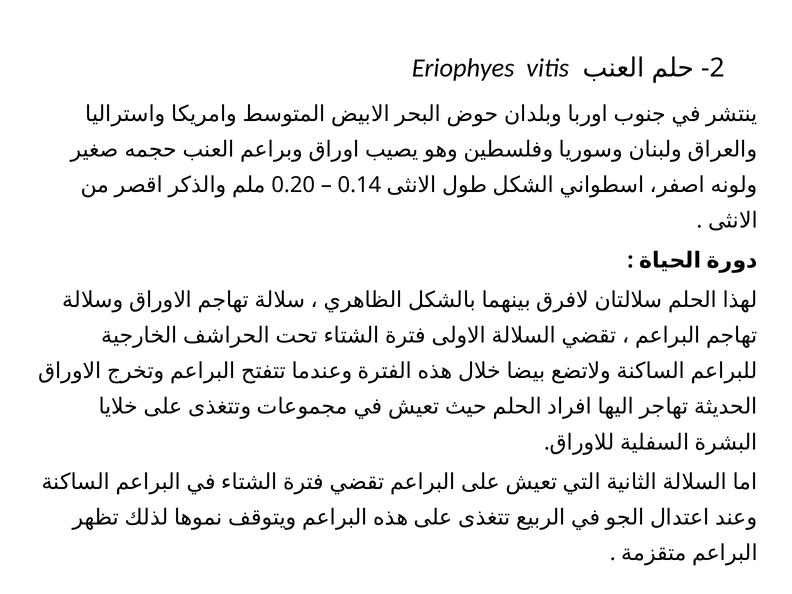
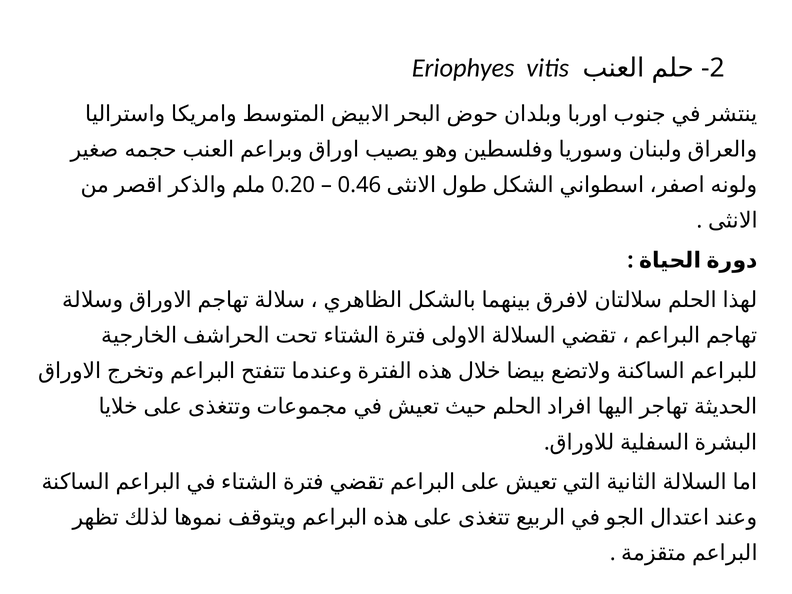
0.14: 0.14 -> 0.46
